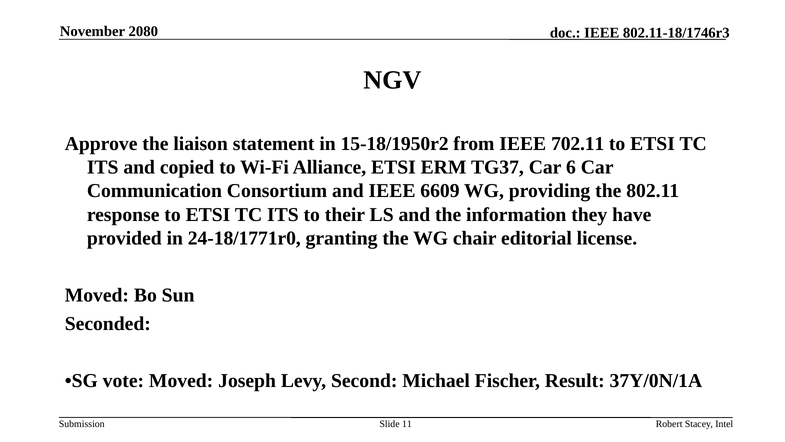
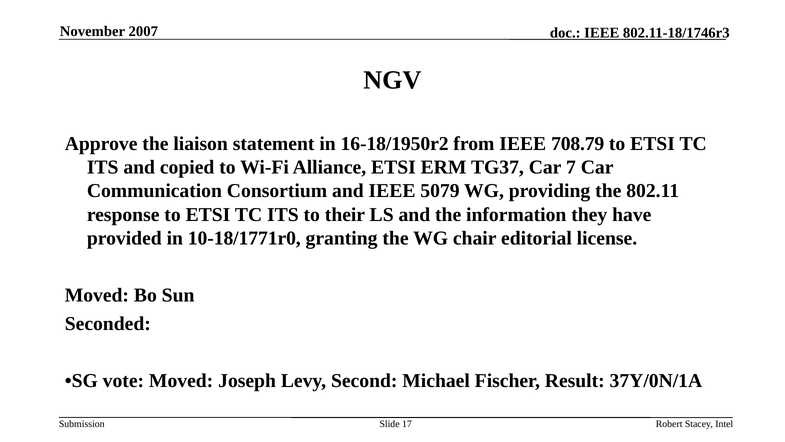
2080: 2080 -> 2007
15-18/1950r2: 15-18/1950r2 -> 16-18/1950r2
702.11: 702.11 -> 708.79
6: 6 -> 7
6609: 6609 -> 5079
24-18/1771r0: 24-18/1771r0 -> 10-18/1771r0
11: 11 -> 17
